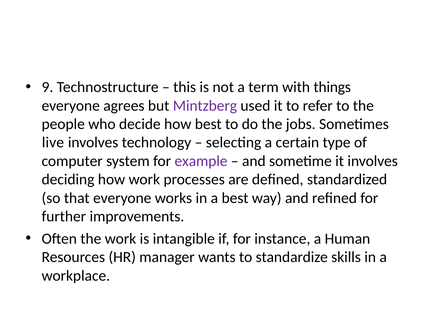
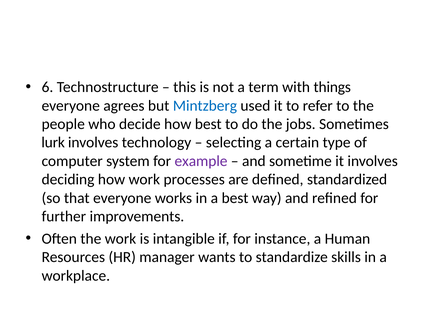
9: 9 -> 6
Mintzberg colour: purple -> blue
live: live -> lurk
